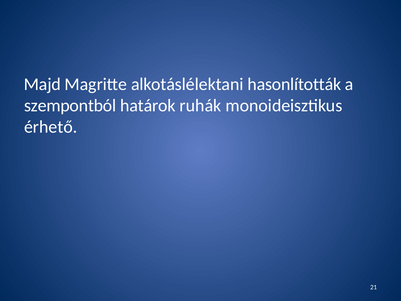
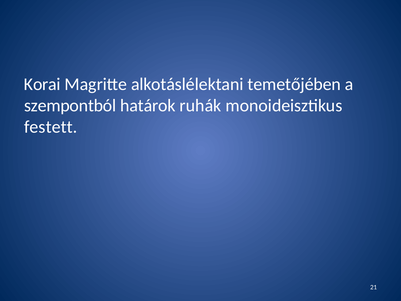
Majd: Majd -> Korai
hasonlították: hasonlították -> temetőjében
érhető: érhető -> festett
